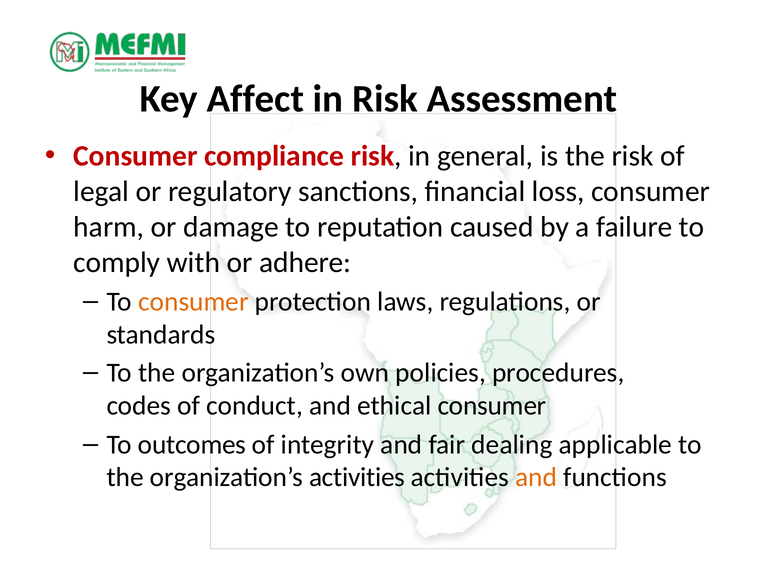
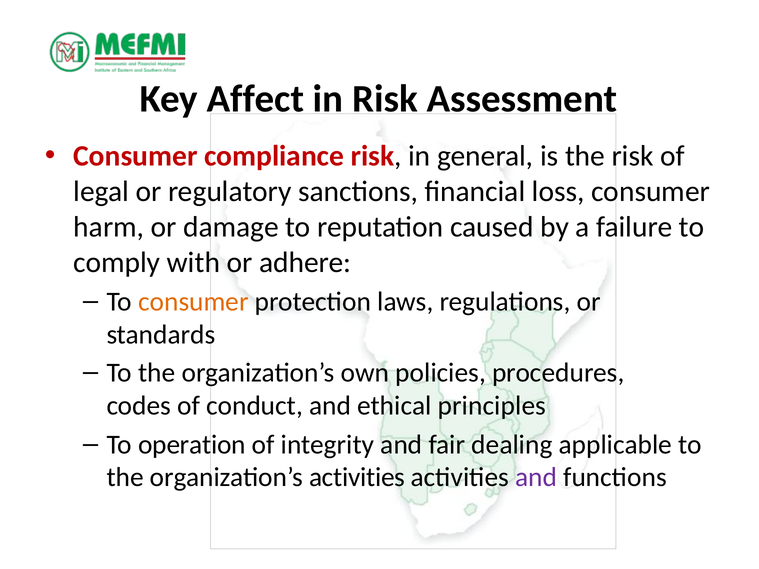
ethical consumer: consumer -> principles
outcomes: outcomes -> operation
and at (536, 478) colour: orange -> purple
